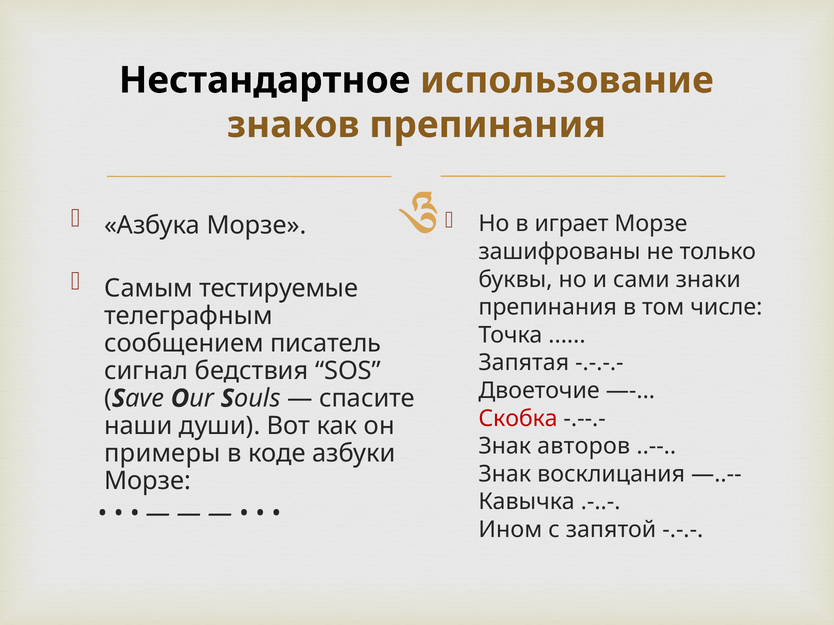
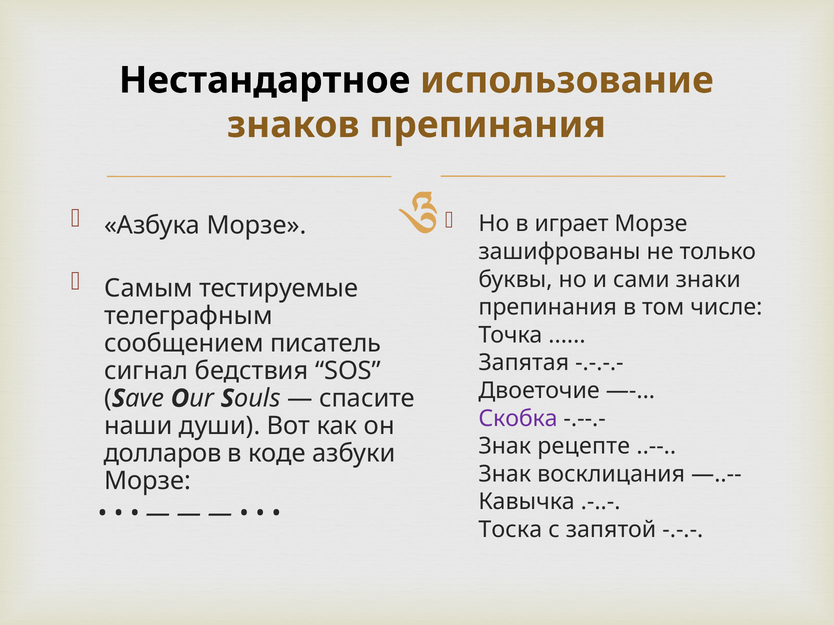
Скобка colour: red -> purple
авторов: авторов -> рецепте
примеры: примеры -> долларов
Ином: Ином -> Тоска
